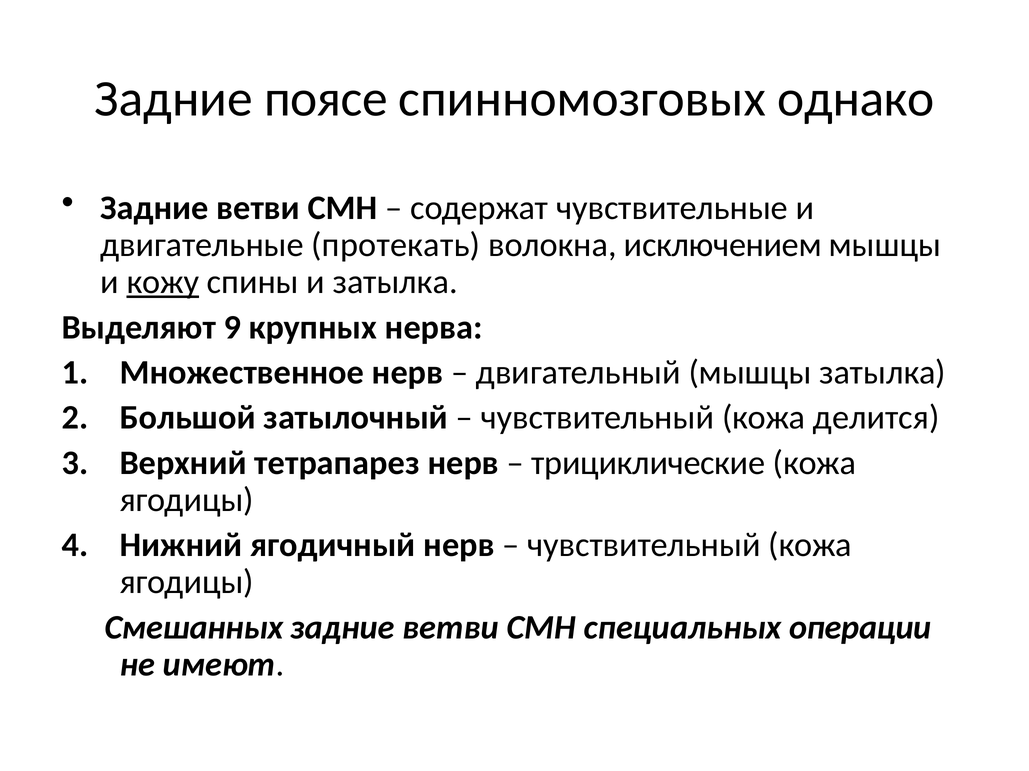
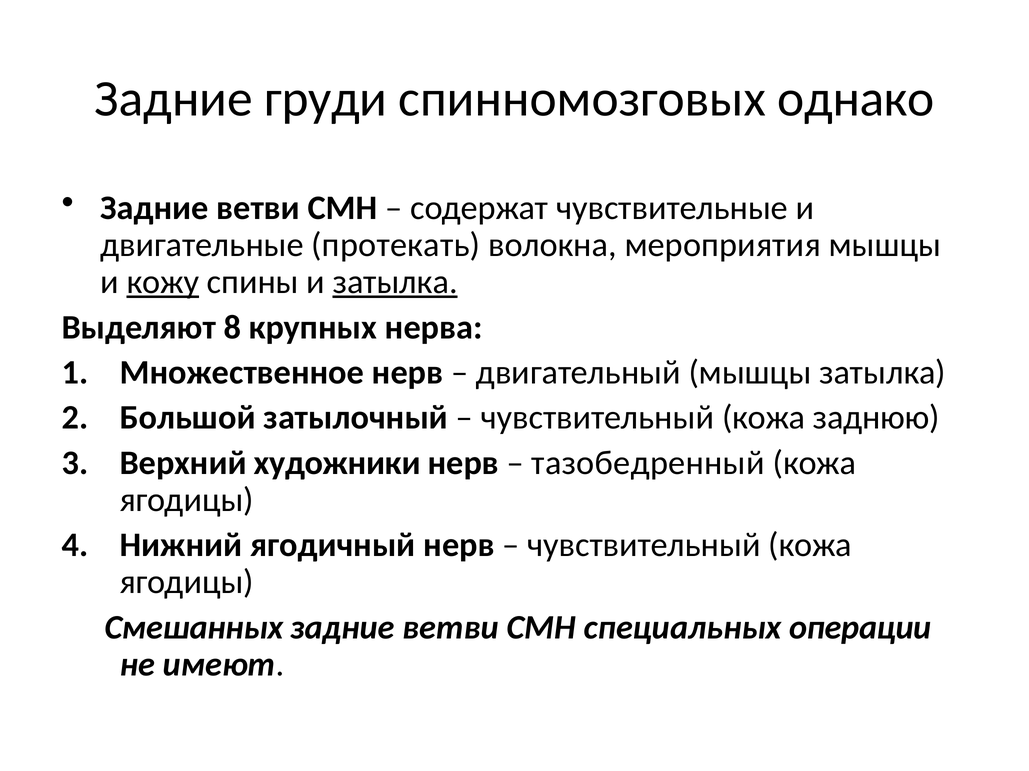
поясе: поясе -> груди
исключением: исключением -> мероприятия
затылка at (395, 282) underline: none -> present
9: 9 -> 8
делится: делится -> заднюю
тетрапарез: тетрапарез -> художники
трициклические: трициклические -> тазобедренный
